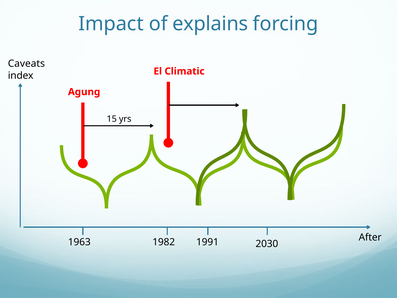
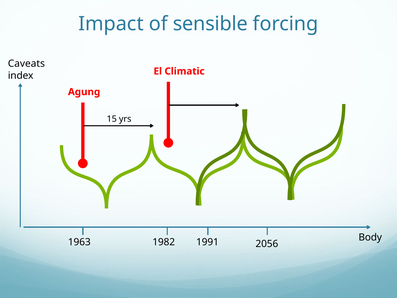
explains: explains -> sensible
After: After -> Body
2030: 2030 -> 2056
